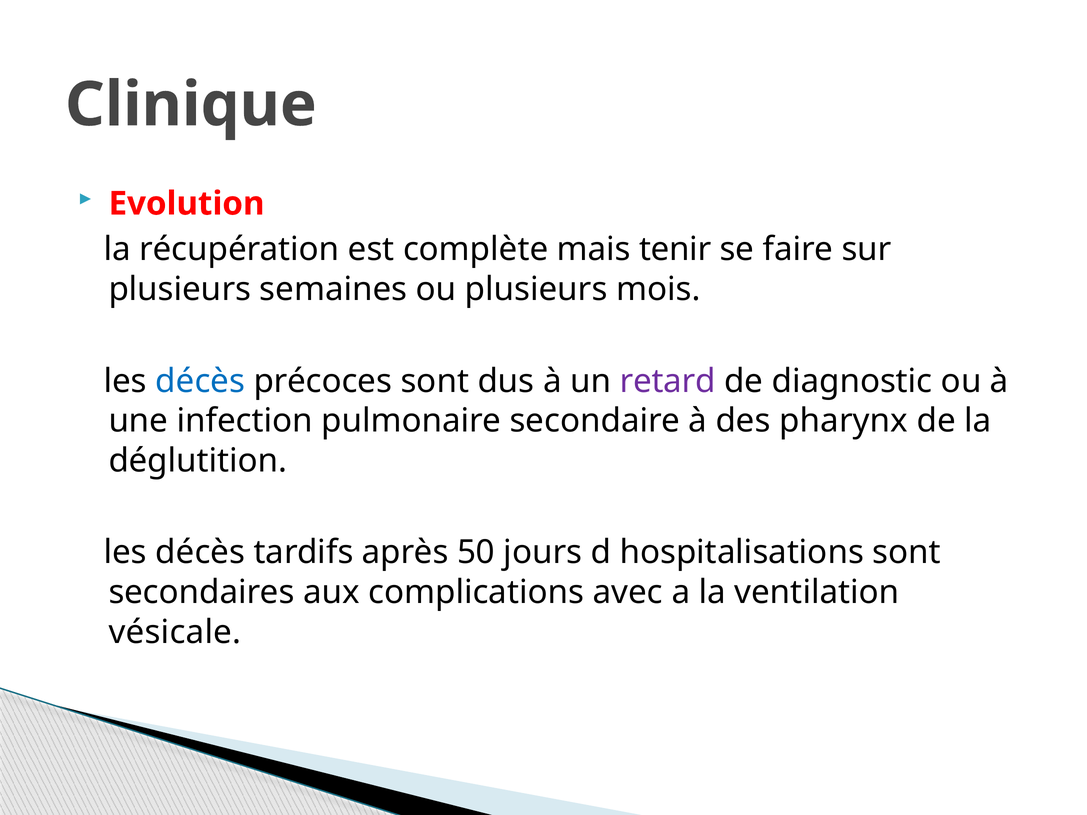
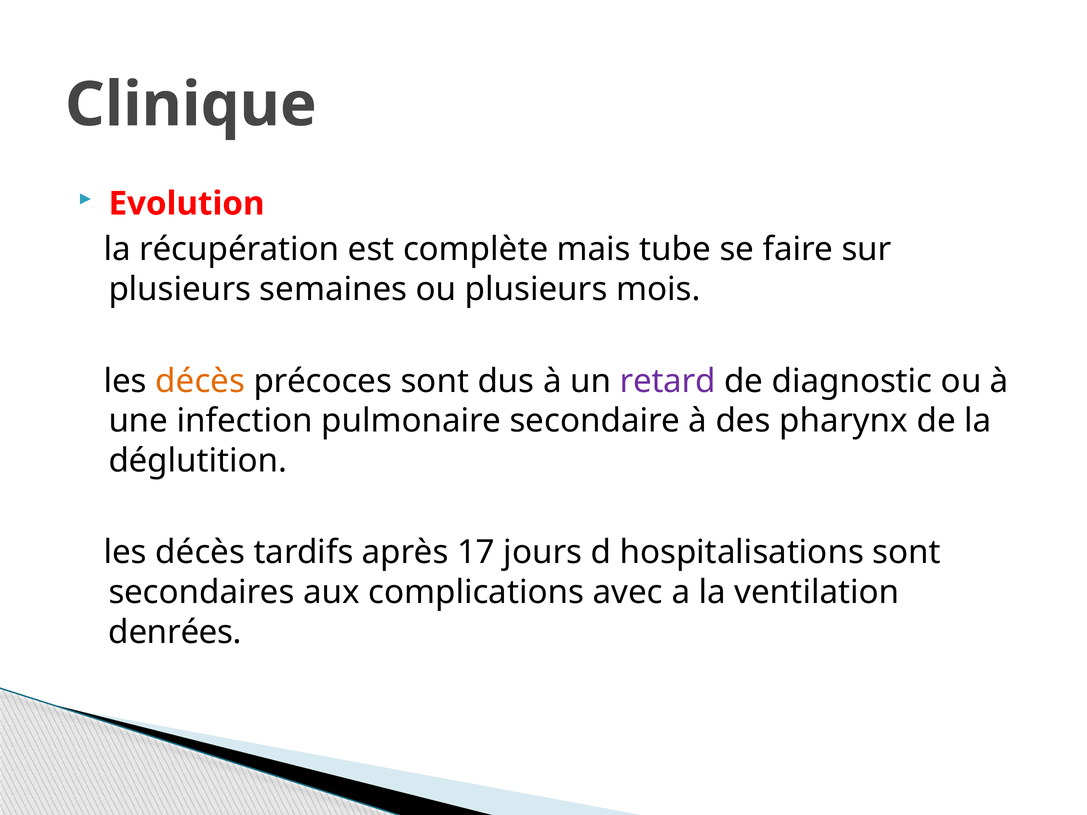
tenir: tenir -> tube
décès at (200, 381) colour: blue -> orange
50: 50 -> 17
vésicale: vésicale -> denrées
